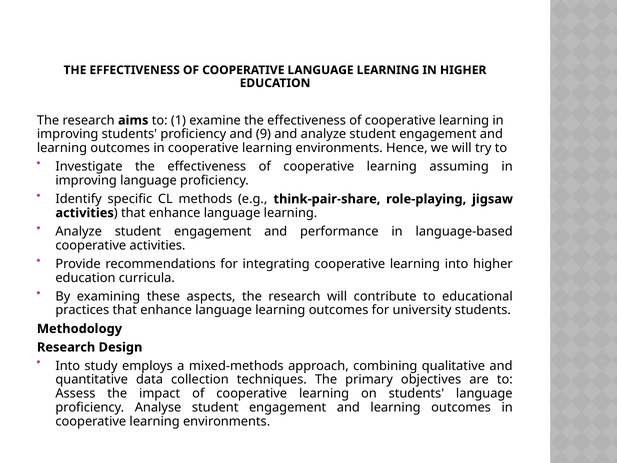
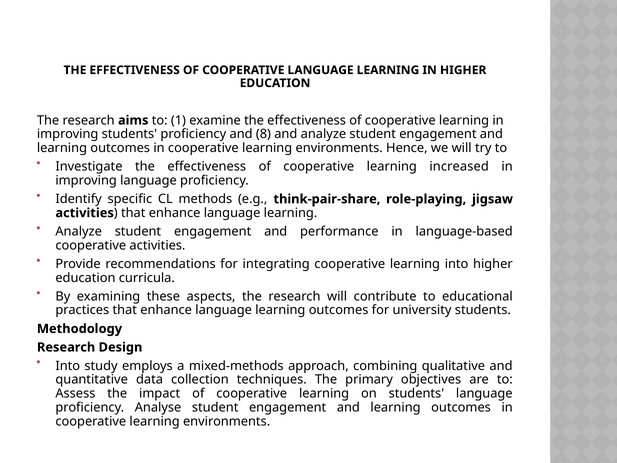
9: 9 -> 8
assuming: assuming -> increased
